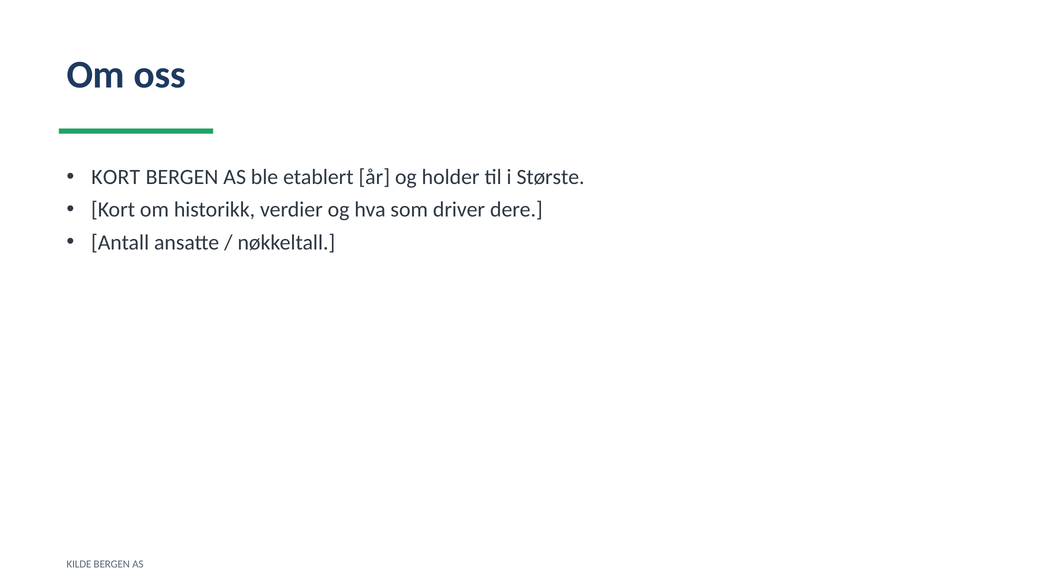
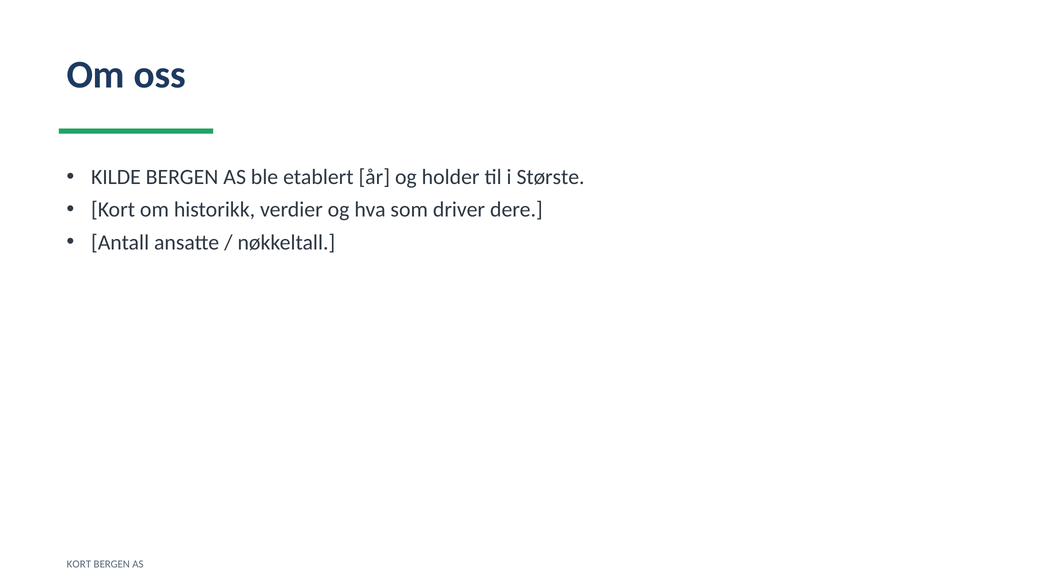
KORT at (116, 177): KORT -> KILDE
KILDE at (79, 565): KILDE -> KORT
